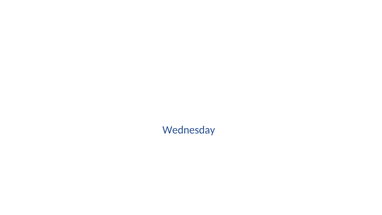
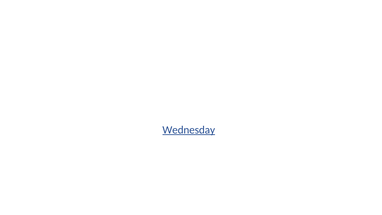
Wednesday underline: none -> present
